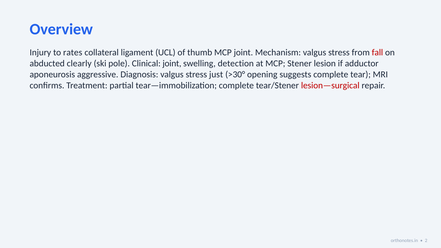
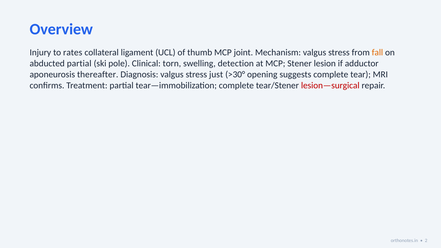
fall colour: red -> orange
abducted clearly: clearly -> partial
Clinical joint: joint -> torn
aggressive: aggressive -> thereafter
